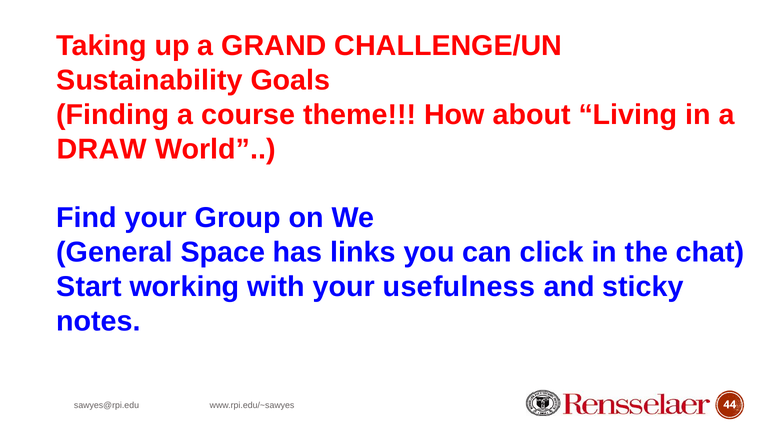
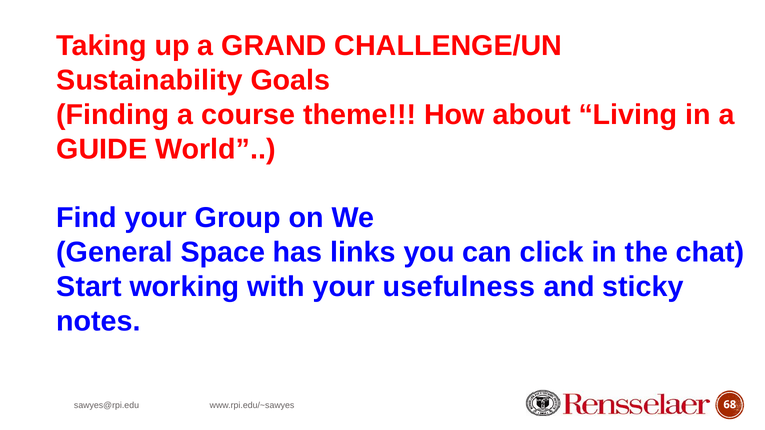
DRAW: DRAW -> GUIDE
44: 44 -> 68
